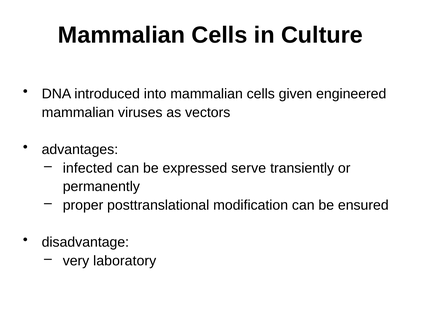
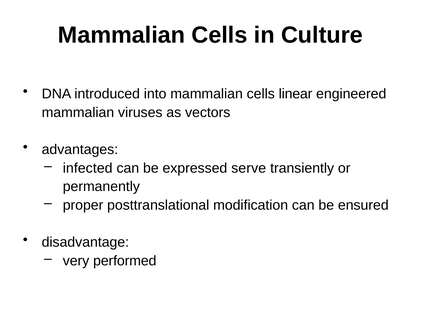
given: given -> linear
laboratory: laboratory -> performed
